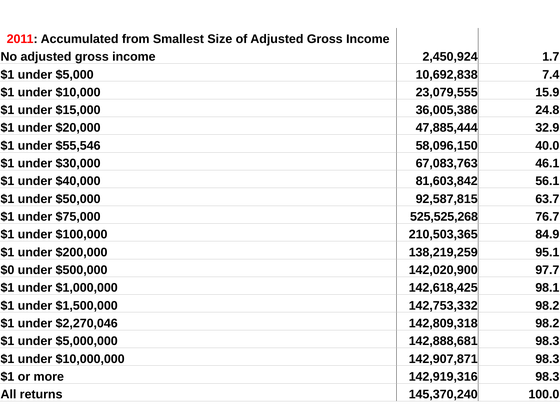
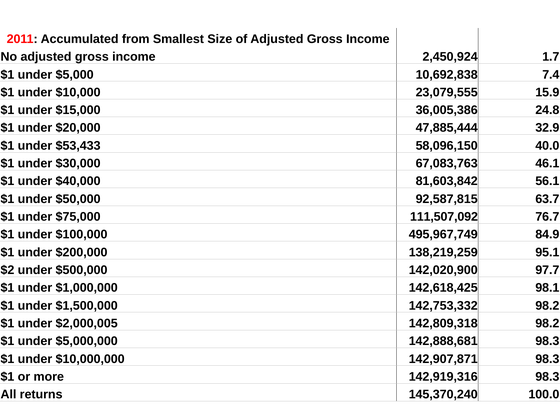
$55,546: $55,546 -> $53,433
525,525,268: 525,525,268 -> 111,507,092
210,503,365: 210,503,365 -> 495,967,749
$0: $0 -> $2
$2,270,046: $2,270,046 -> $2,000,005
